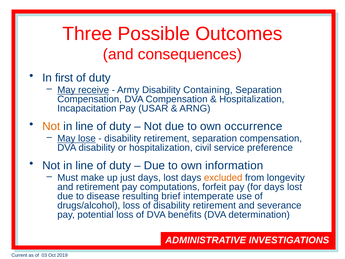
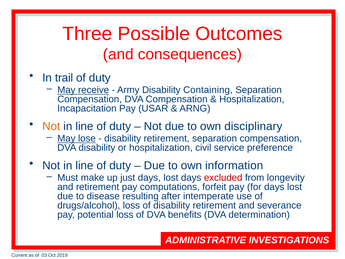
first: first -> trail
occurrence: occurrence -> disciplinary
excluded colour: orange -> red
brief: brief -> after
